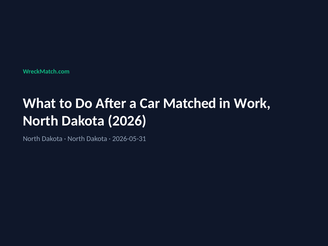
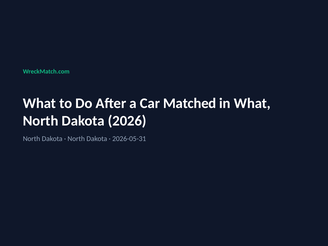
in Work: Work -> What
